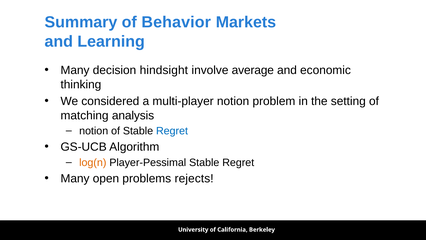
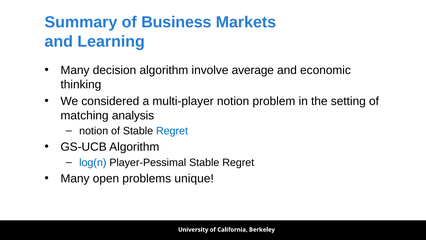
Behavior: Behavior -> Business
decision hindsight: hindsight -> algorithm
log(n colour: orange -> blue
rejects: rejects -> unique
